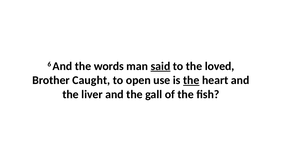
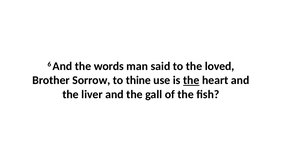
said underline: present -> none
Caught: Caught -> Sorrow
open: open -> thine
